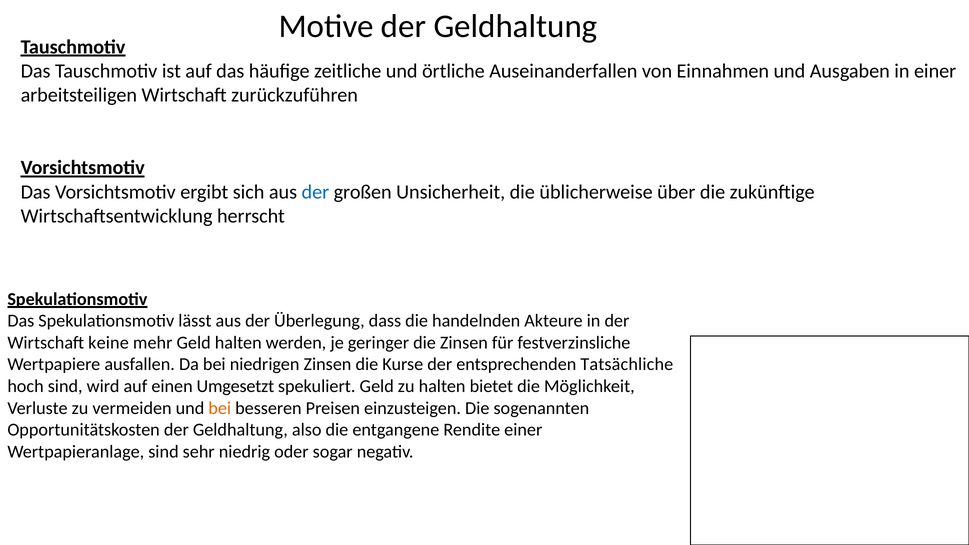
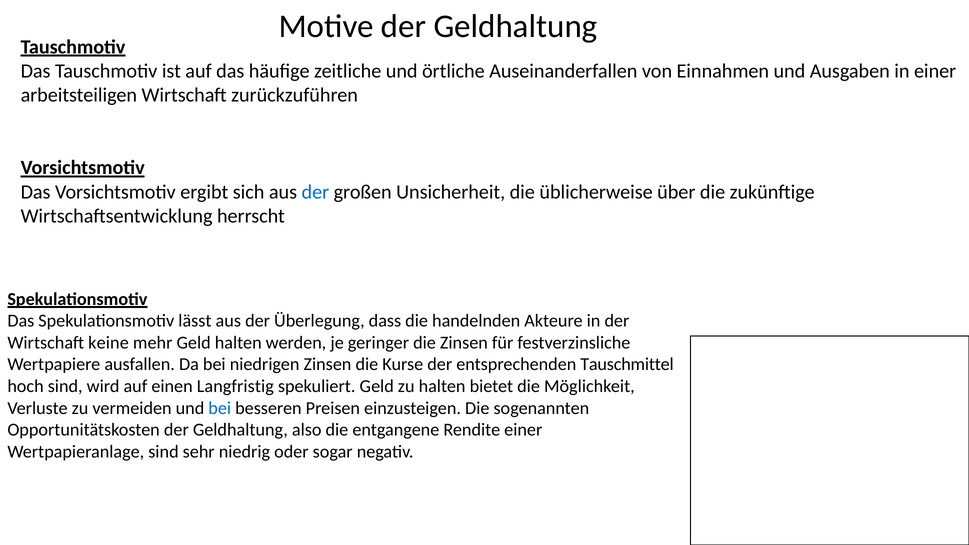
Tatsächliche: Tatsächliche -> Tauschmittel
Umgesetzt: Umgesetzt -> Langfristig
bei at (220, 408) colour: orange -> blue
